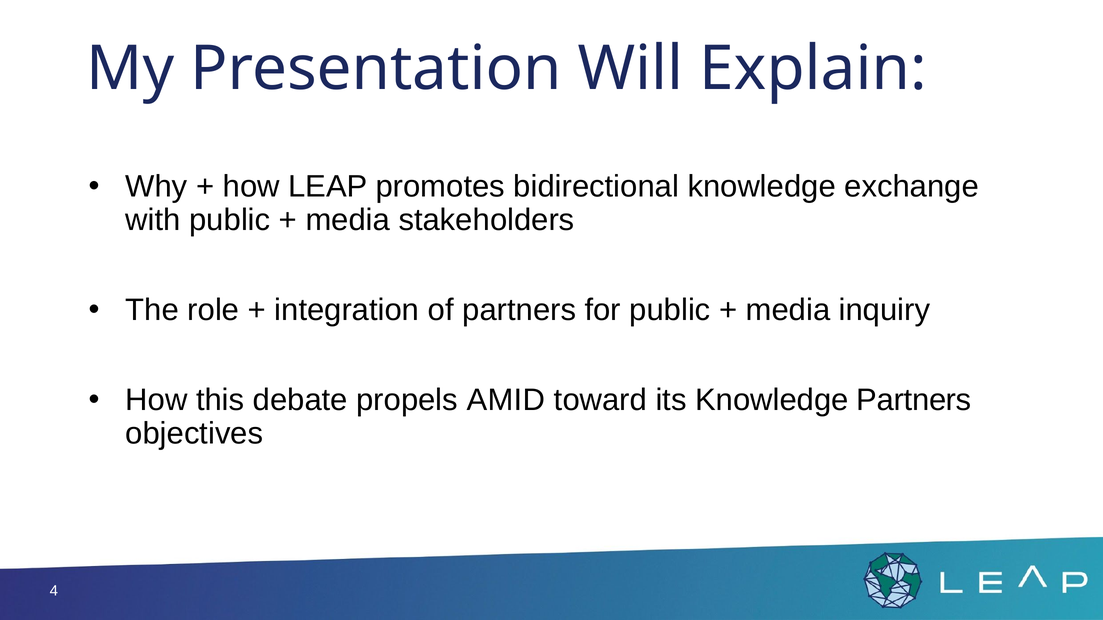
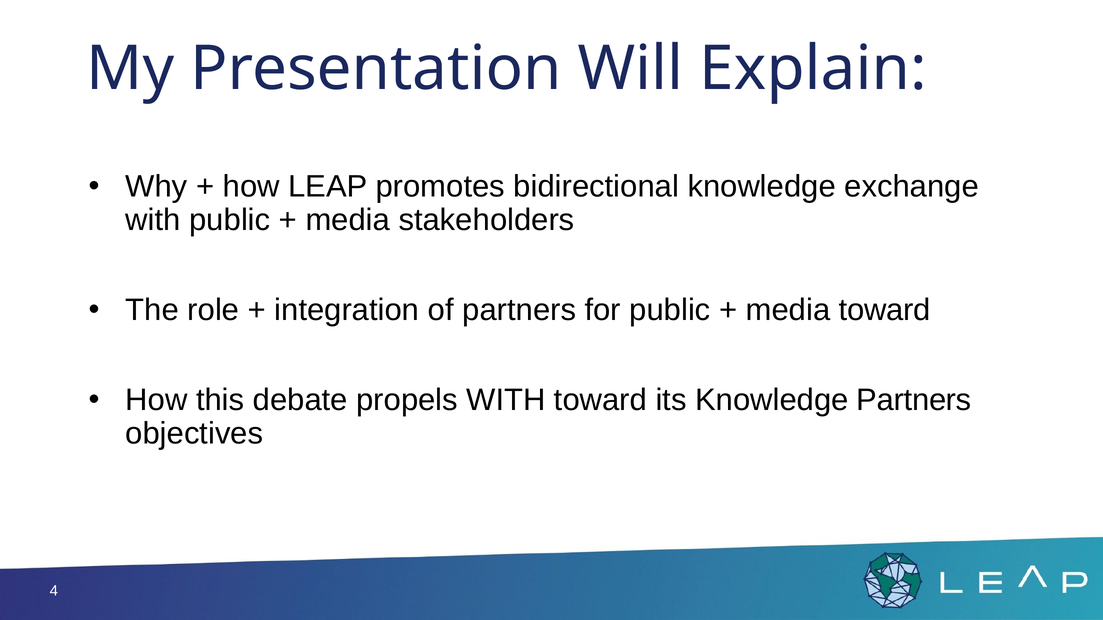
media inquiry: inquiry -> toward
propels AMID: AMID -> WITH
